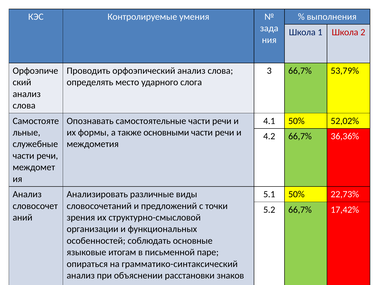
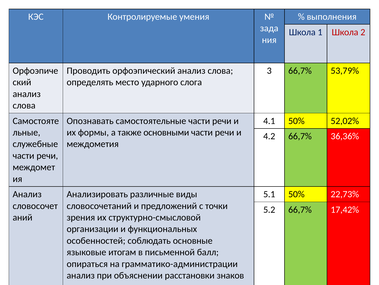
паре: паре -> балл
грамматико-синтаксический: грамматико-синтаксический -> грамматико-администрации
